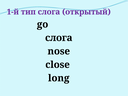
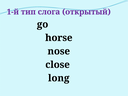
слога at (59, 38): слога -> horse
